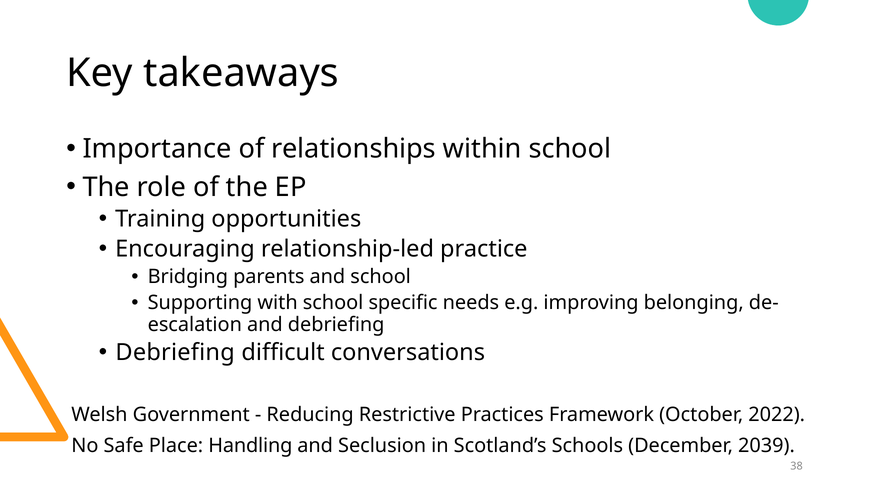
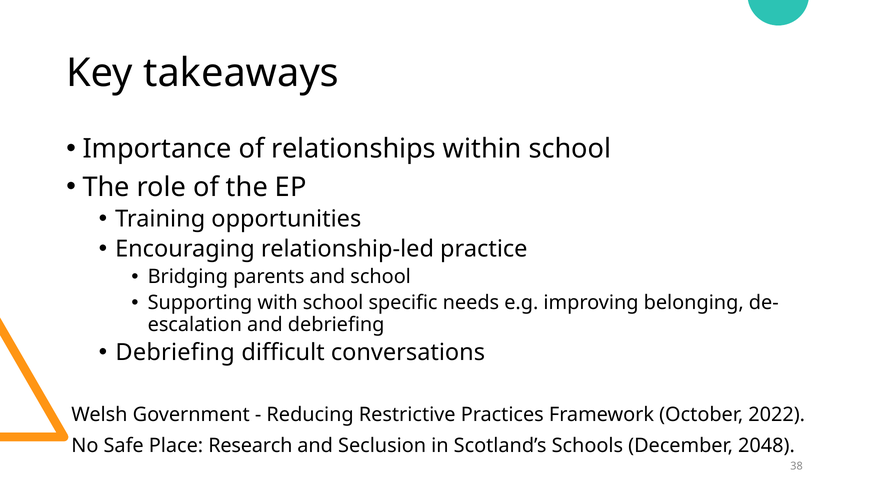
Handling: Handling -> Research
2039: 2039 -> 2048
